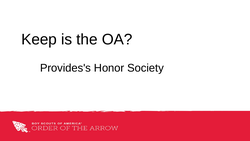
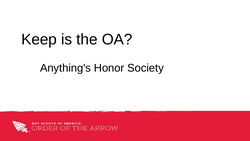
Provides's: Provides's -> Anything's
